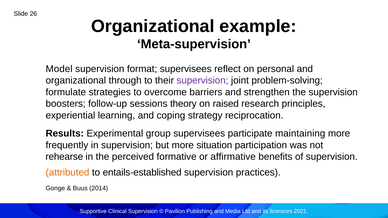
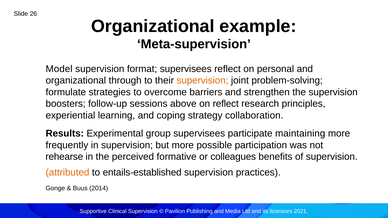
supervision at (202, 81) colour: purple -> orange
theory: theory -> above
on raised: raised -> reflect
reciprocation: reciprocation -> collaboration
situation: situation -> possible
affirmative: affirmative -> colleagues
